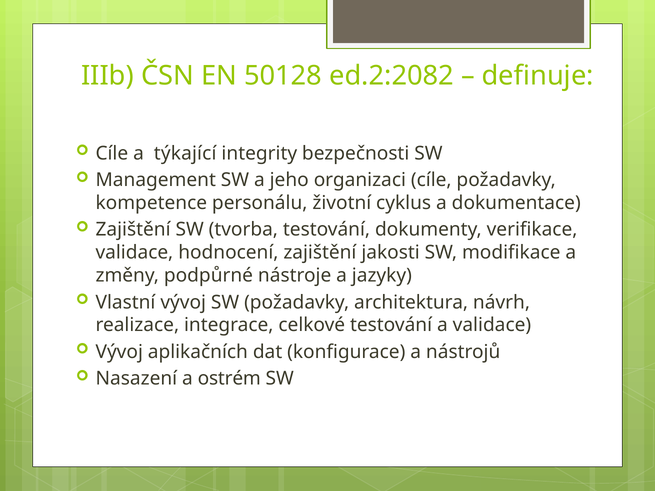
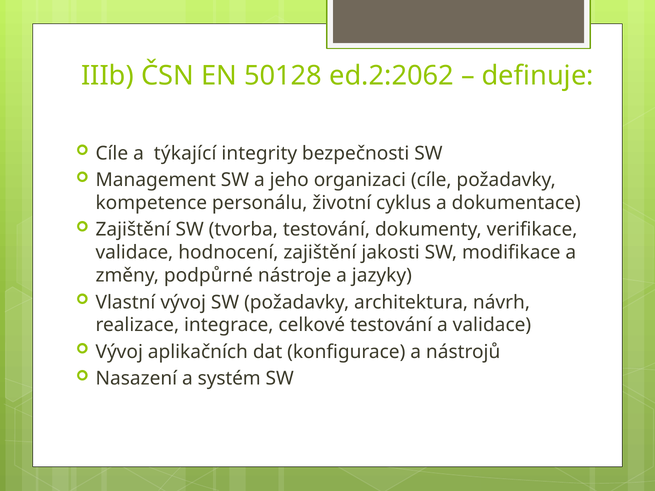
ed.2:2082: ed.2:2082 -> ed.2:2062
ostrém: ostrém -> systém
